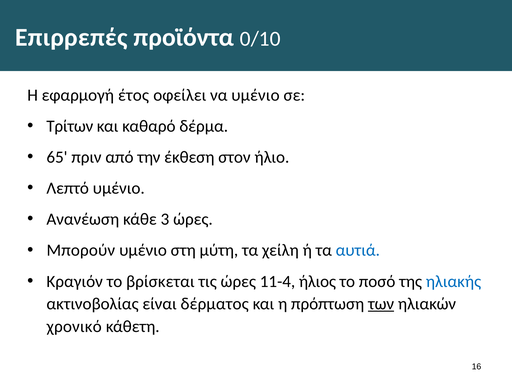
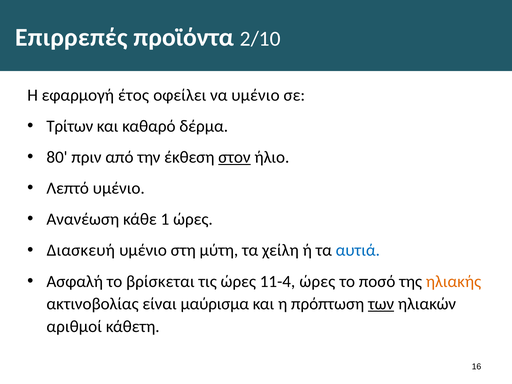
0/10: 0/10 -> 2/10
65: 65 -> 80
στον underline: none -> present
3: 3 -> 1
Μπορούν: Μπορούν -> Διασκευή
Κραγιόν: Κραγιόν -> Ασφαλή
11-4 ήλιος: ήλιος -> ώρες
ηλιακής colour: blue -> orange
δέρματος: δέρματος -> μαύρισμα
χρονικό: χρονικό -> αριθμοί
